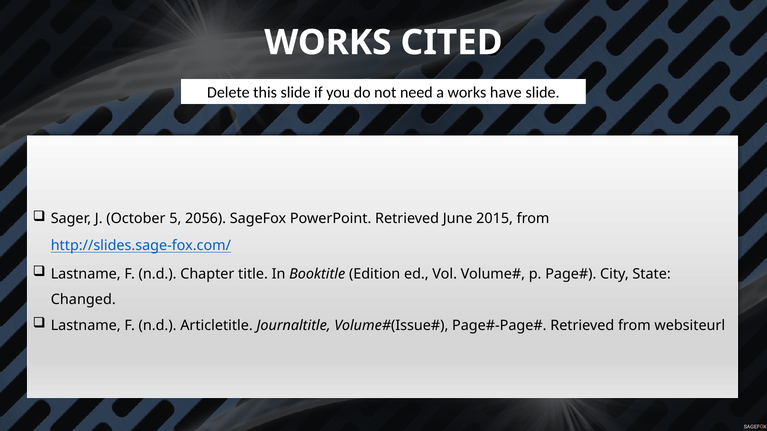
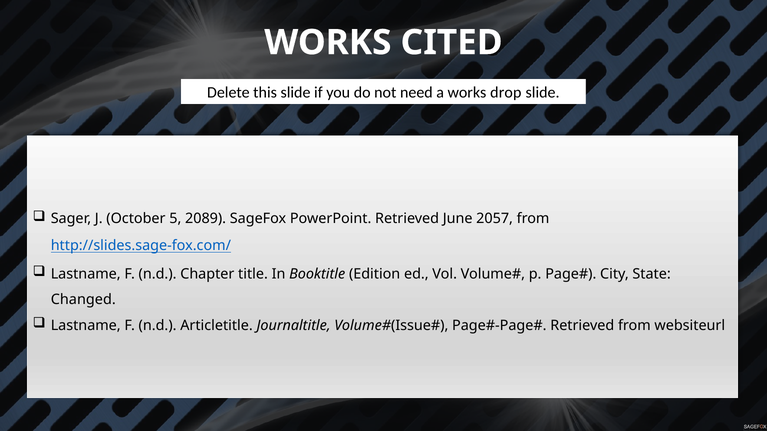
have: have -> drop
2056: 2056 -> 2089
2015: 2015 -> 2057
